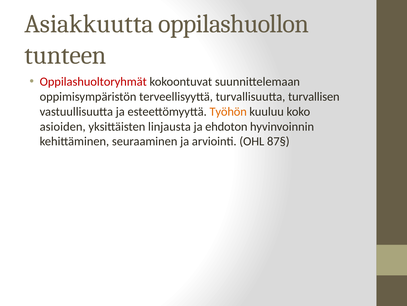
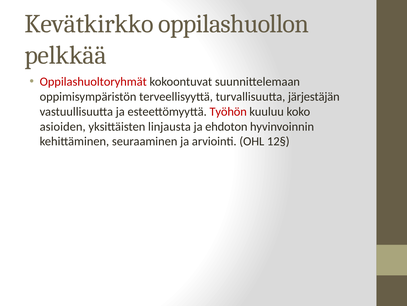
Asiakkuutta: Asiakkuutta -> Kevätkirkko
tunteen: tunteen -> pelkkää
turvallisen: turvallisen -> järjestäjän
Työhön colour: orange -> red
87§: 87§ -> 12§
